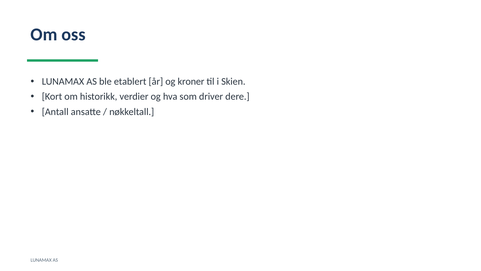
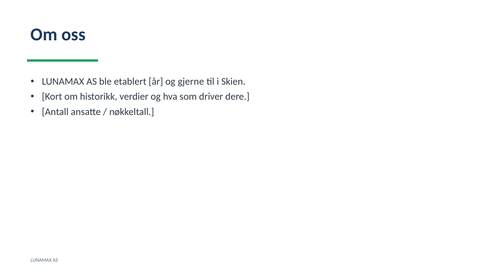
kroner: kroner -> gjerne
